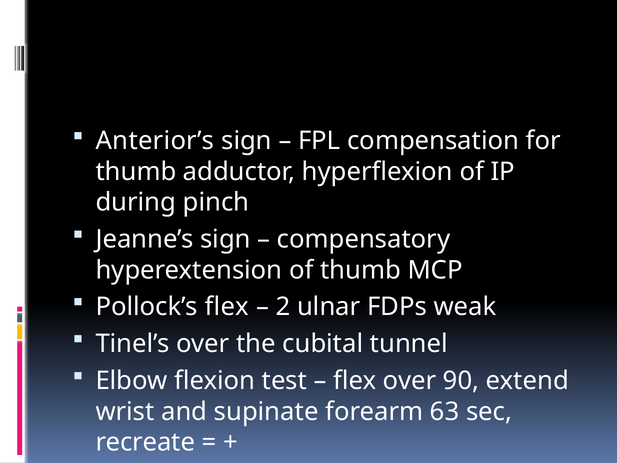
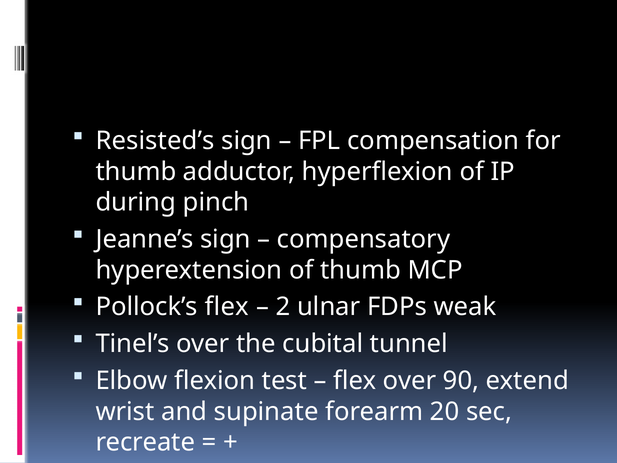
Anterior’s: Anterior’s -> Resisted’s
63: 63 -> 20
